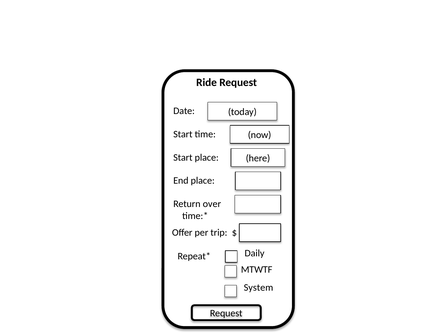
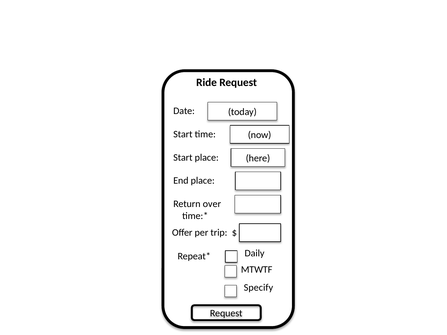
System: System -> Specify
